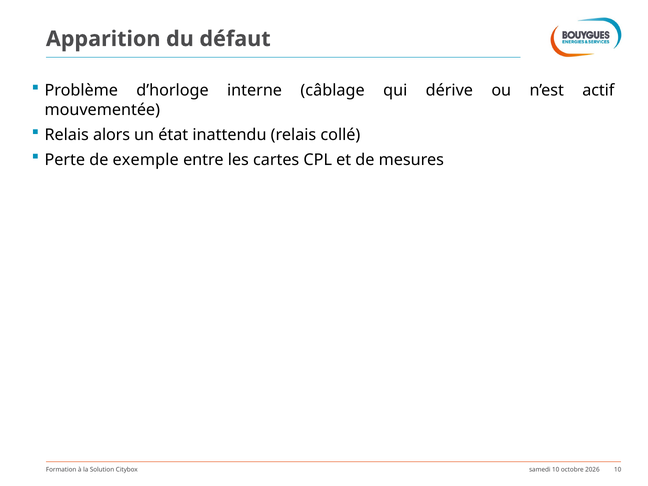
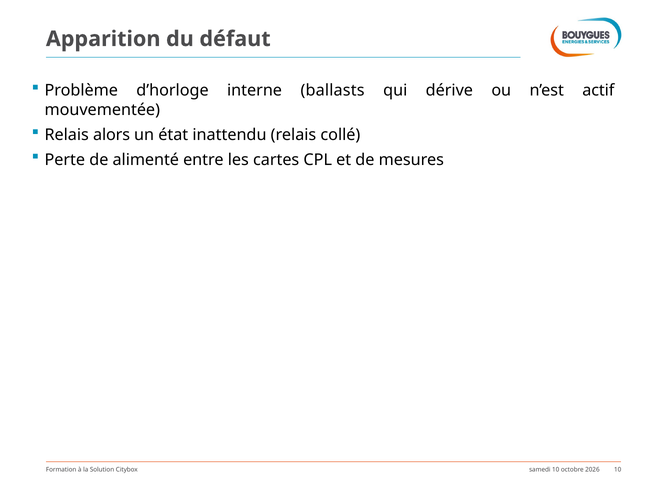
câblage: câblage -> ballasts
exemple: exemple -> alimenté
